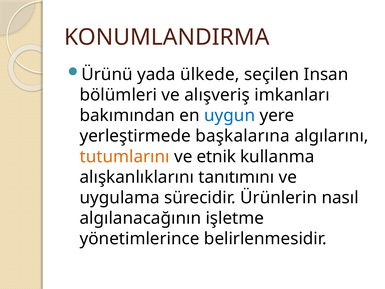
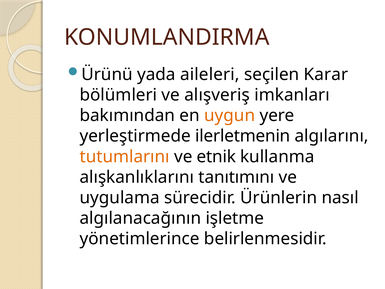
ülkede: ülkede -> aileleri
Insan: Insan -> Karar
uygun colour: blue -> orange
başkalarına: başkalarına -> ilerletmenin
